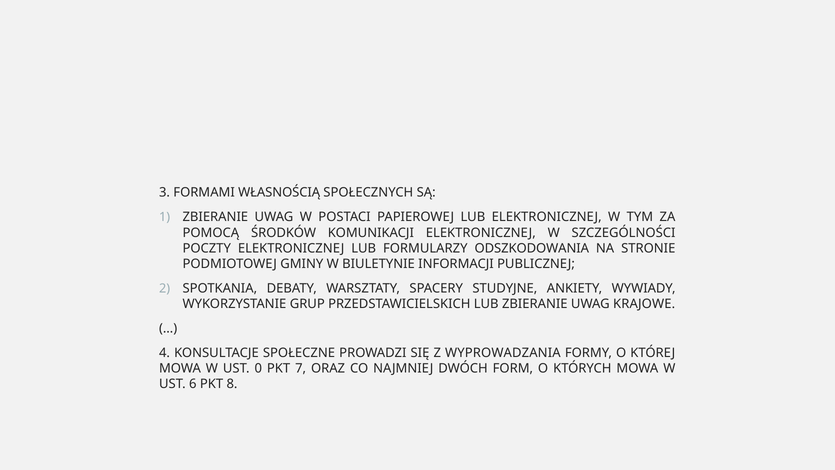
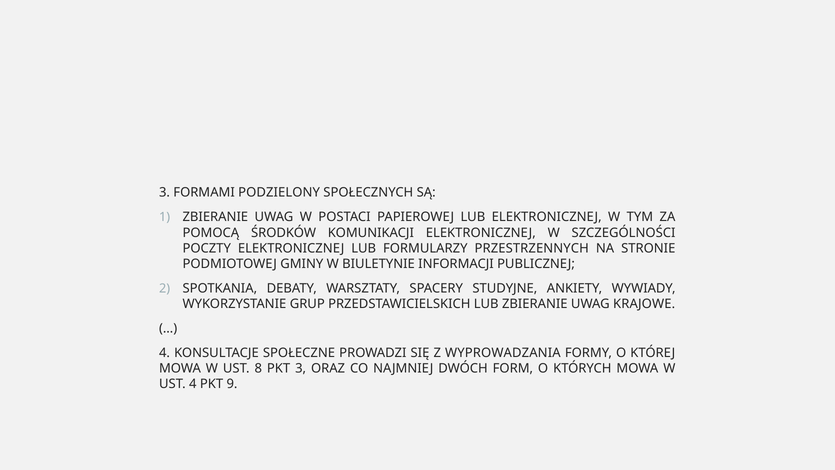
WŁASNOŚCIĄ: WŁASNOŚCIĄ -> PODZIELONY
ODSZKODOWANIA: ODSZKODOWANIA -> PRZESTRZENNYCH
0: 0 -> 8
PKT 7: 7 -> 3
UST 6: 6 -> 4
8: 8 -> 9
